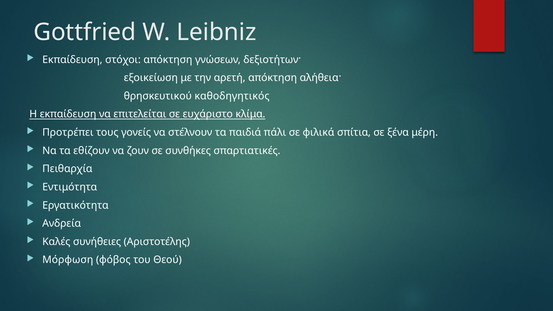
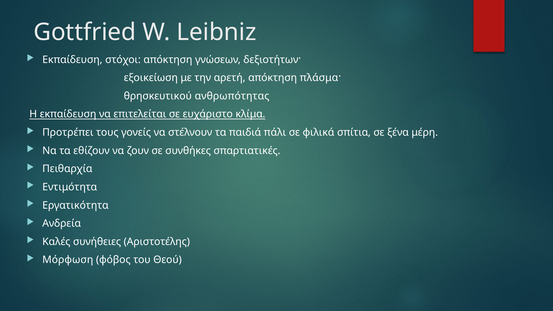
αλήθεια·: αλήθεια· -> πλάσμα·
καθοδηγητικός: καθοδηγητικός -> ανθρωπότητας
